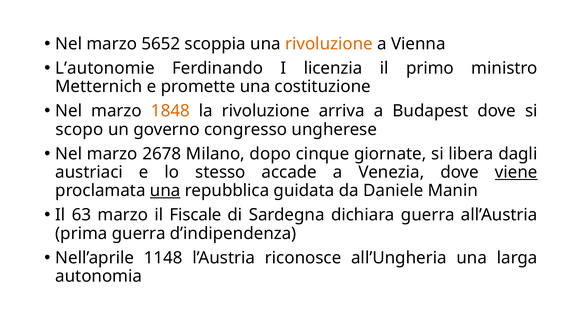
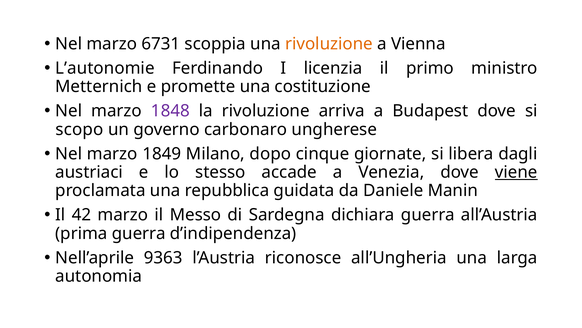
5652: 5652 -> 6731
1848 colour: orange -> purple
congresso: congresso -> carbonaro
2678: 2678 -> 1849
una at (165, 190) underline: present -> none
63: 63 -> 42
Fiscale: Fiscale -> Messo
1148: 1148 -> 9363
